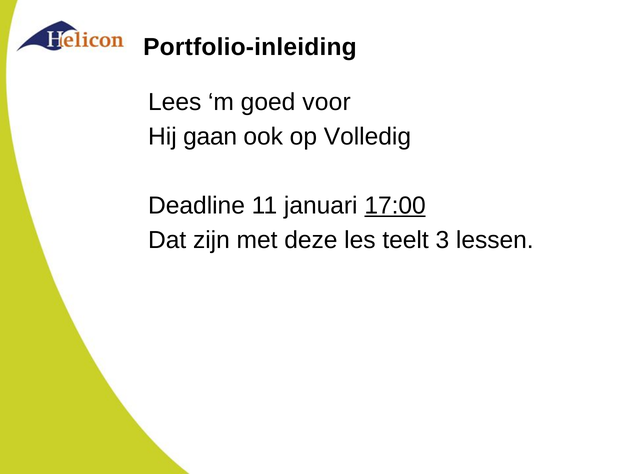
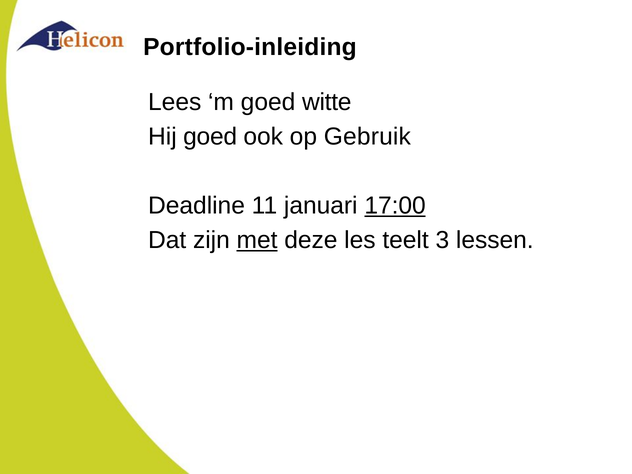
voor: voor -> witte
Hij gaan: gaan -> goed
Volledig: Volledig -> Gebruik
met underline: none -> present
